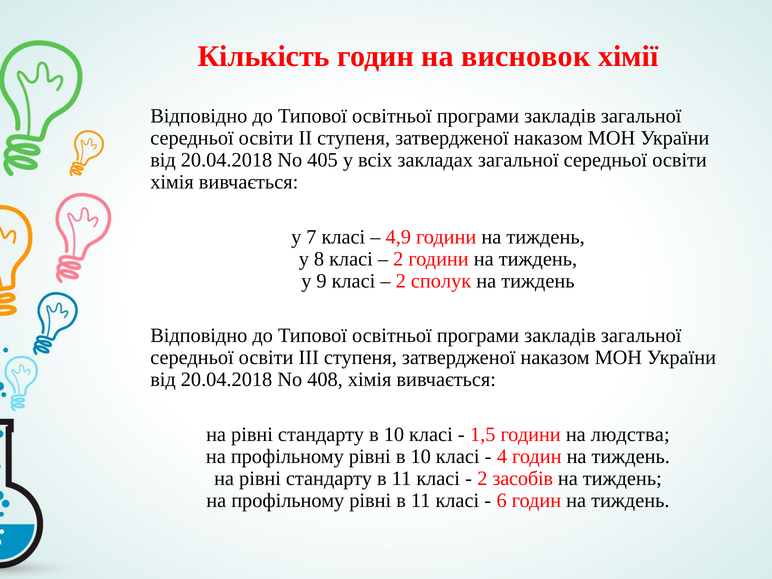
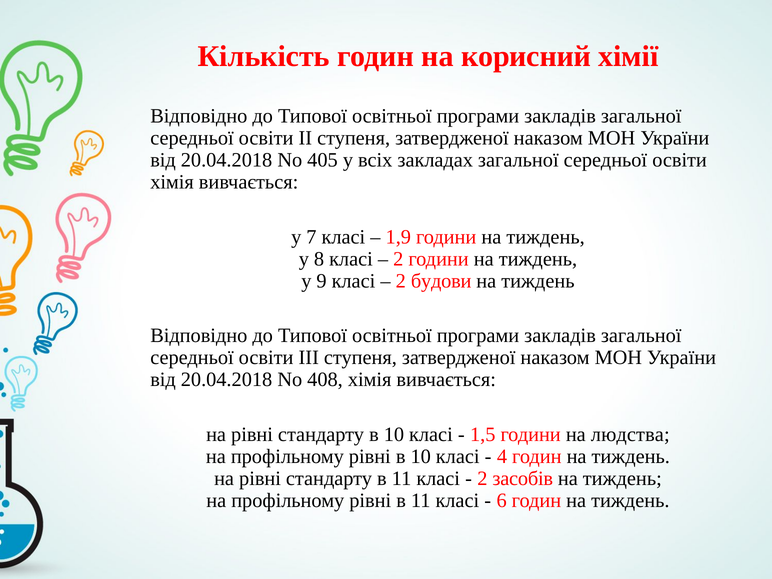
висновок: висновок -> корисний
4,9: 4,9 -> 1,9
сполук: сполук -> будови
